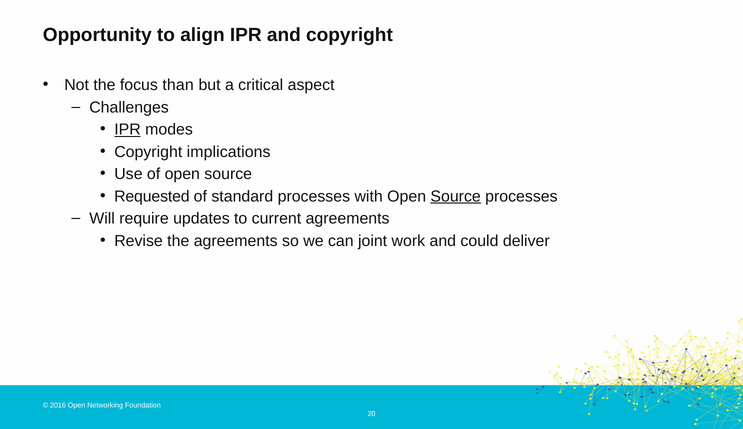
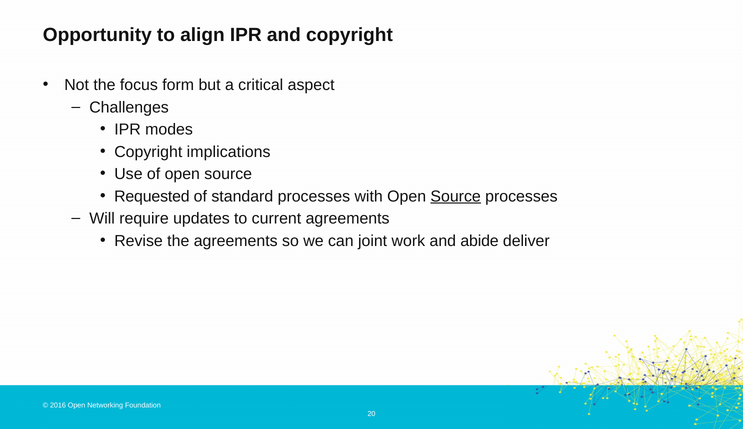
than: than -> form
IPR at (128, 129) underline: present -> none
could: could -> abide
